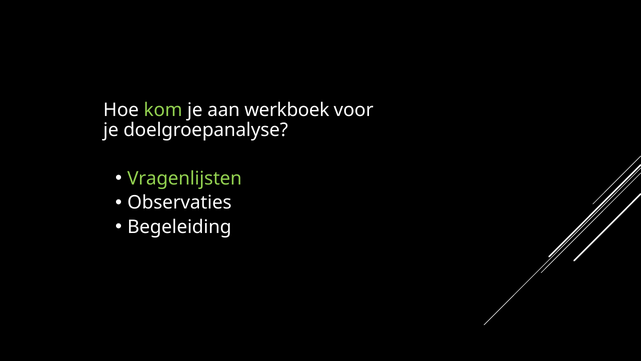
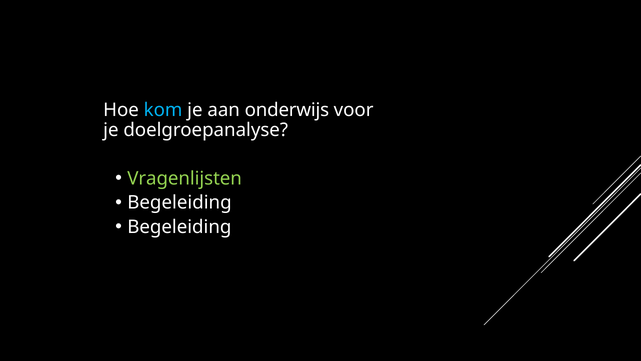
kom colour: light green -> light blue
werkboek: werkboek -> onderwijs
Observaties at (179, 202): Observaties -> Begeleiding
